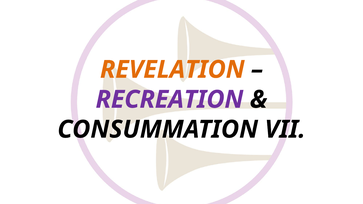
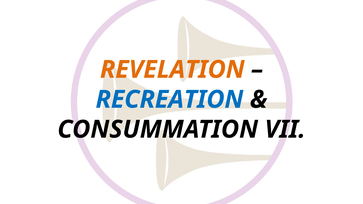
RECREATION colour: purple -> blue
